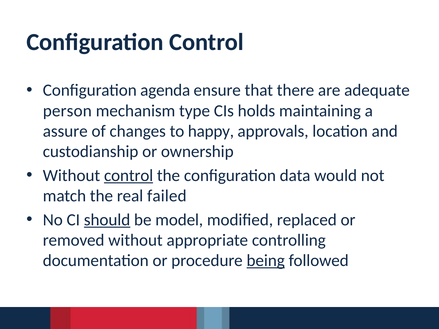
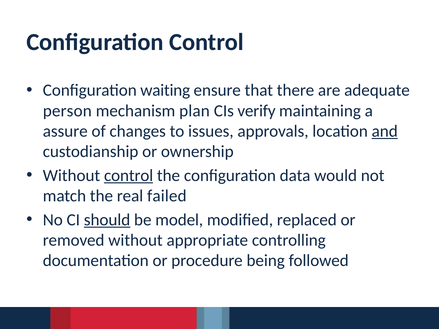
agenda: agenda -> waiting
type: type -> plan
holds: holds -> verify
happy: happy -> issues
and underline: none -> present
being underline: present -> none
